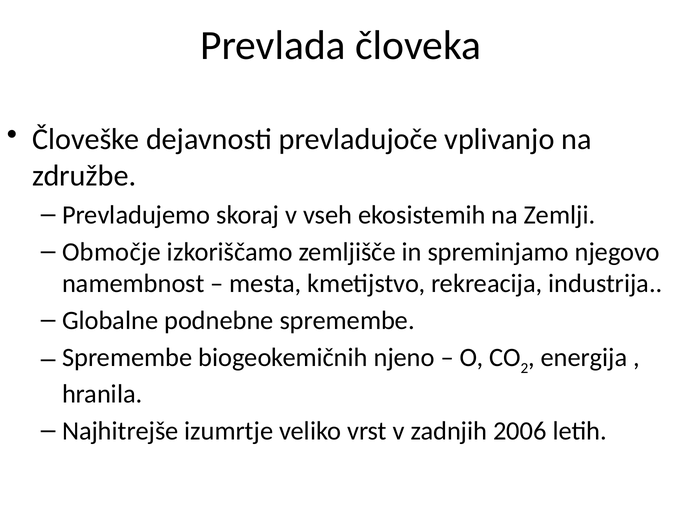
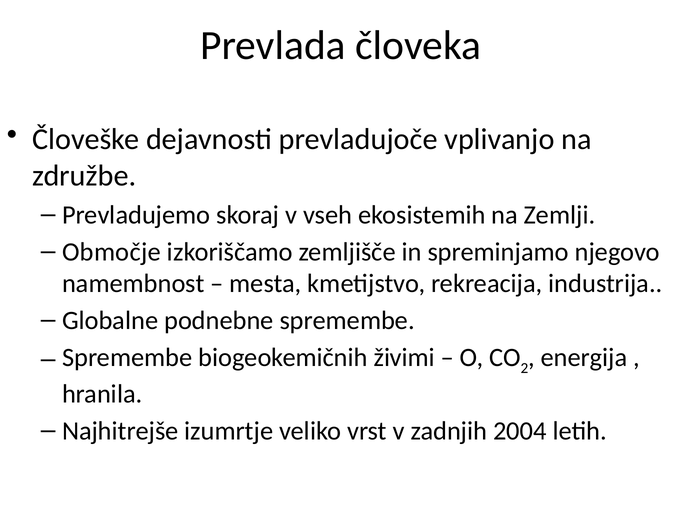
njeno: njeno -> živimi
2006: 2006 -> 2004
